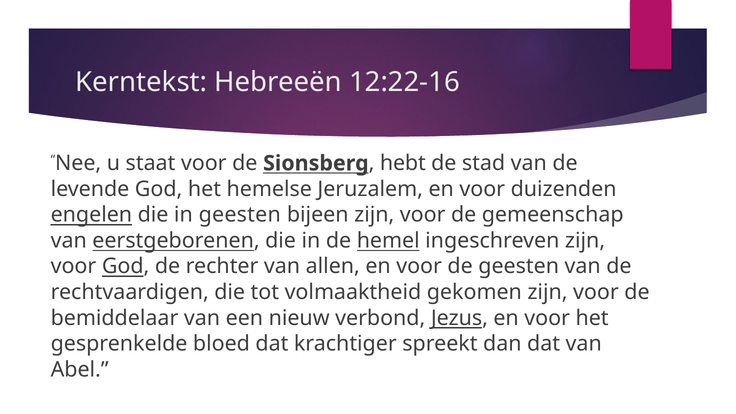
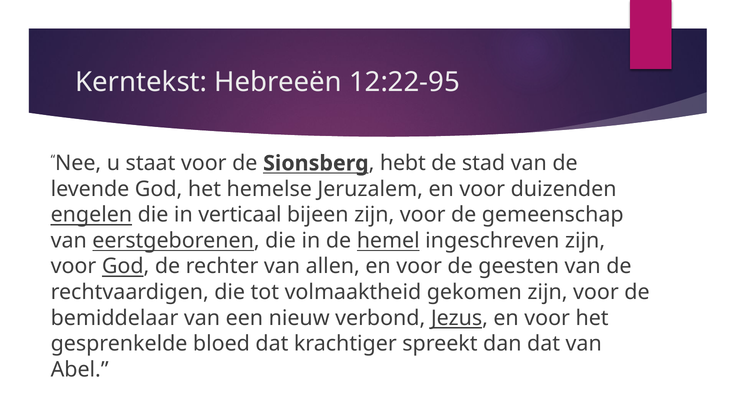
12:22-16: 12:22-16 -> 12:22-95
in geesten: geesten -> verticaal
